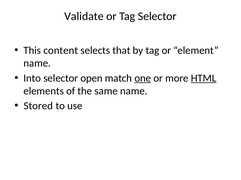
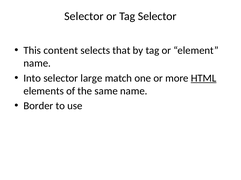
Validate at (84, 16): Validate -> Selector
open: open -> large
one underline: present -> none
Stored: Stored -> Border
